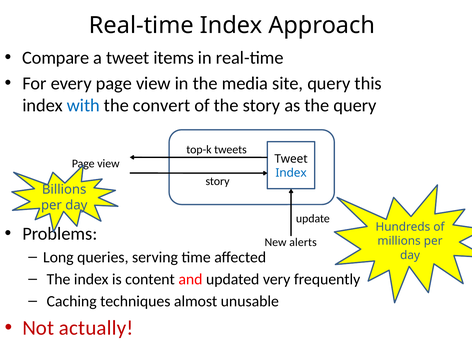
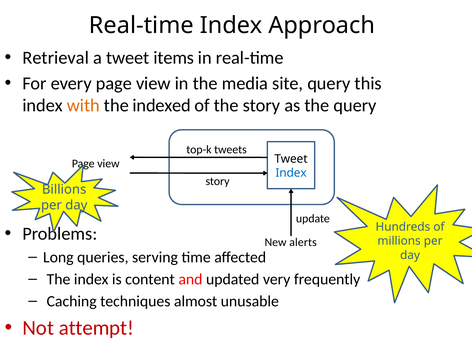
Compare: Compare -> Retrieval
with colour: blue -> orange
convert: convert -> indexed
actually: actually -> attempt
